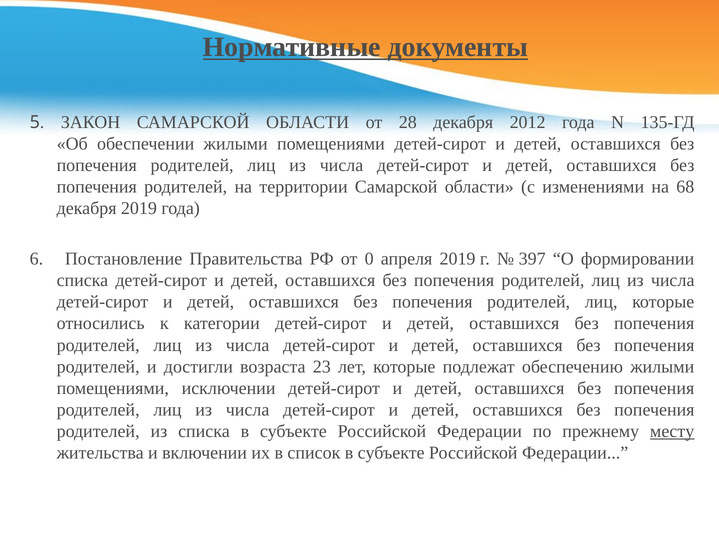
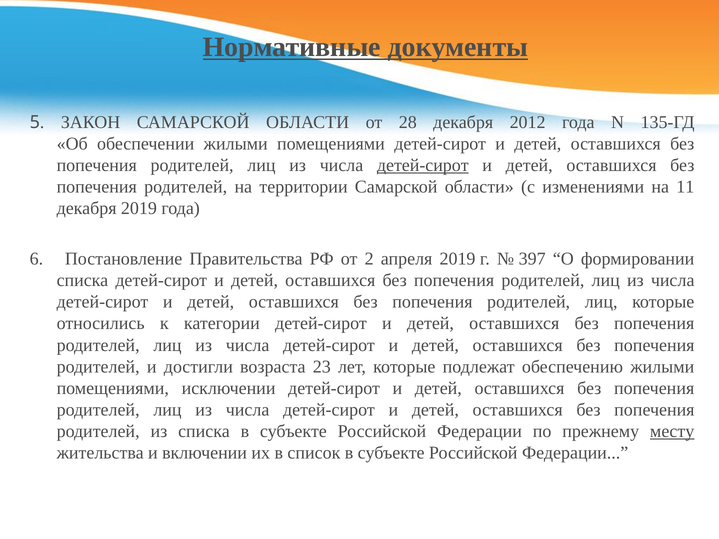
детей-сирот at (423, 165) underline: none -> present
68: 68 -> 11
0: 0 -> 2
